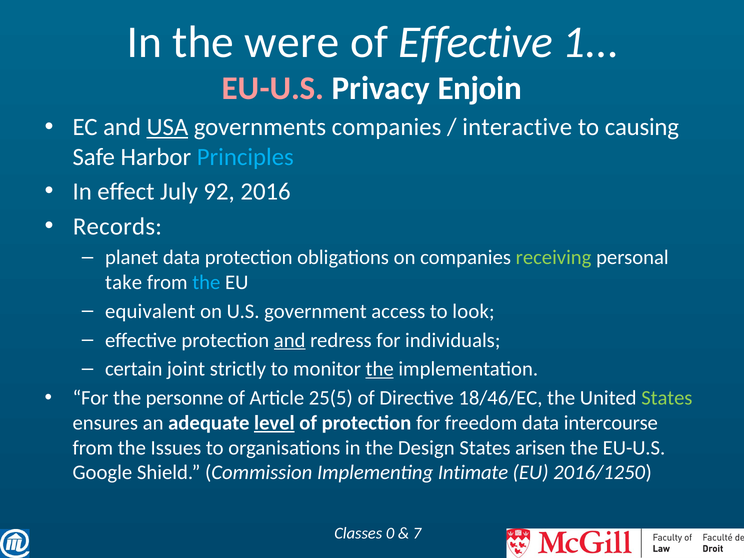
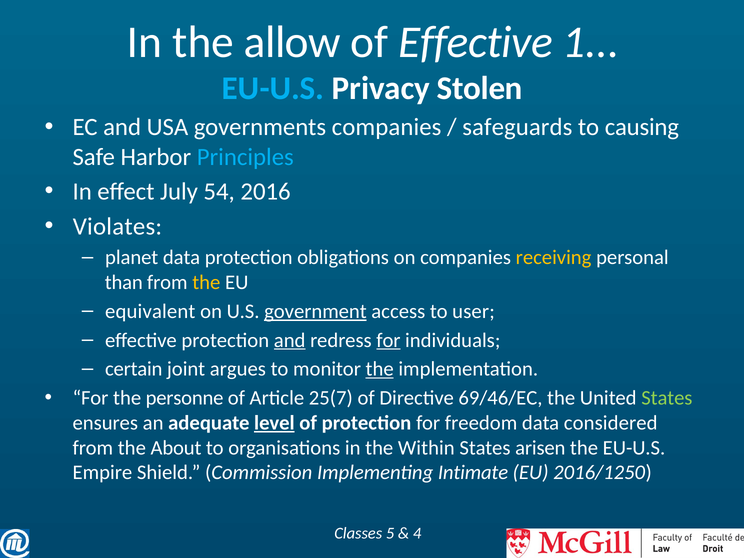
were: were -> allow
EU-U.S at (273, 88) colour: pink -> light blue
Enjoin: Enjoin -> Stolen
USA underline: present -> none
interactive: interactive -> safeguards
92: 92 -> 54
Records: Records -> Violates
receiving colour: light green -> yellow
take: take -> than
the at (206, 282) colour: light blue -> yellow
government underline: none -> present
look: look -> user
for at (388, 340) underline: none -> present
strictly: strictly -> argues
25(5: 25(5 -> 25(7
18/46/EC: 18/46/EC -> 69/46/EC
intercourse: intercourse -> considered
Issues: Issues -> About
Design: Design -> Within
Google: Google -> Empire
0: 0 -> 5
7: 7 -> 4
